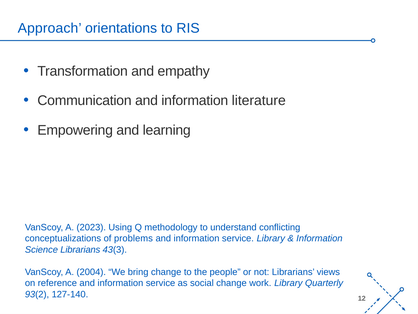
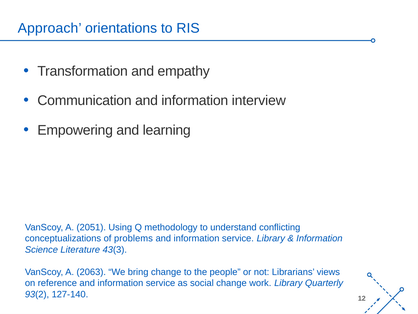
literature: literature -> interview
2023: 2023 -> 2051
Science Librarians: Librarians -> Literature
2004: 2004 -> 2063
